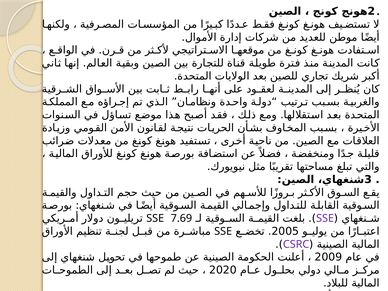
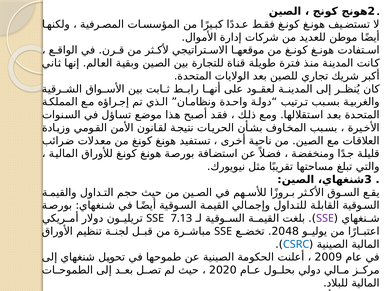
7.69: 7.69 -> 7.13
2005: 2005 -> 2048
CSRC colour: purple -> blue
